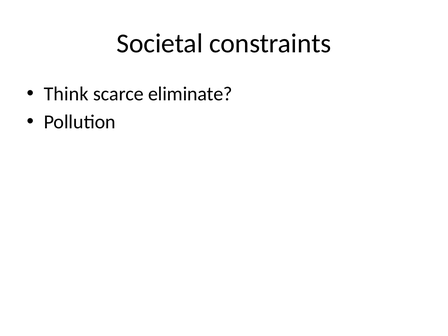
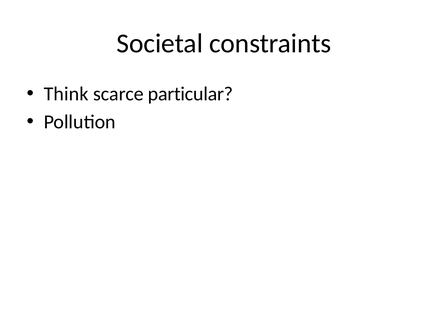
eliminate: eliminate -> particular
